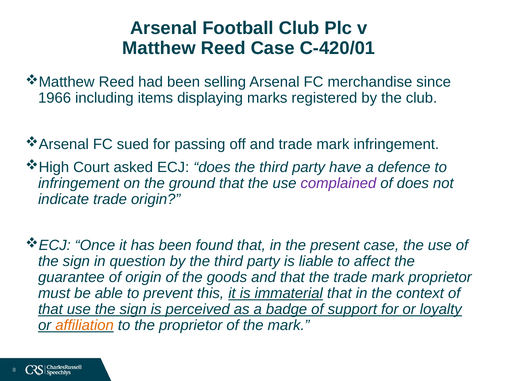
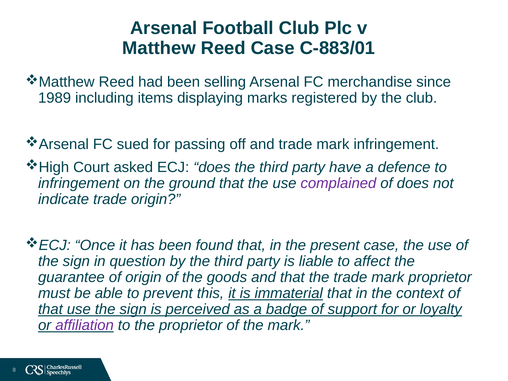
C-420/01: C-420/01 -> C-883/01
1966: 1966 -> 1989
affiliation colour: orange -> purple
